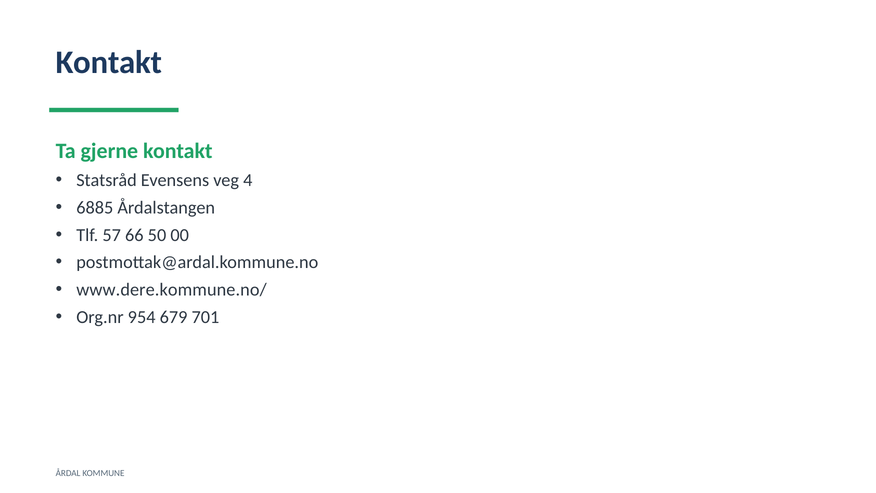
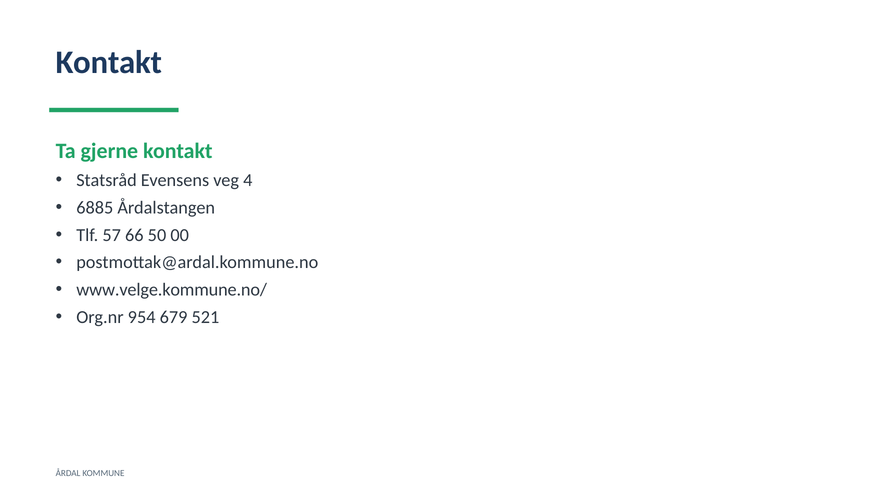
www.dere.kommune.no/: www.dere.kommune.no/ -> www.velge.kommune.no/
701: 701 -> 521
